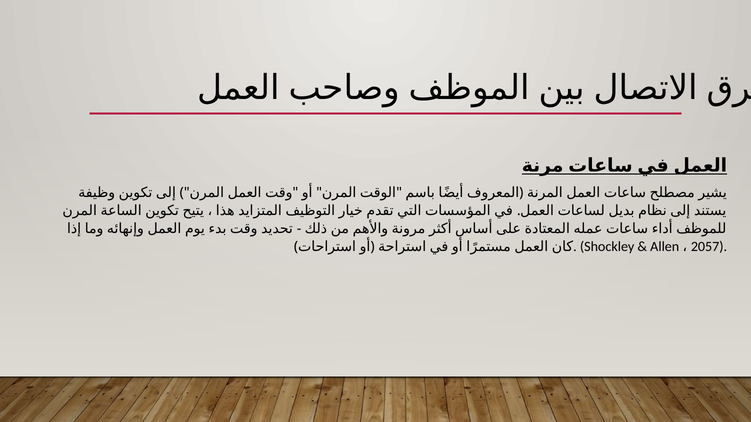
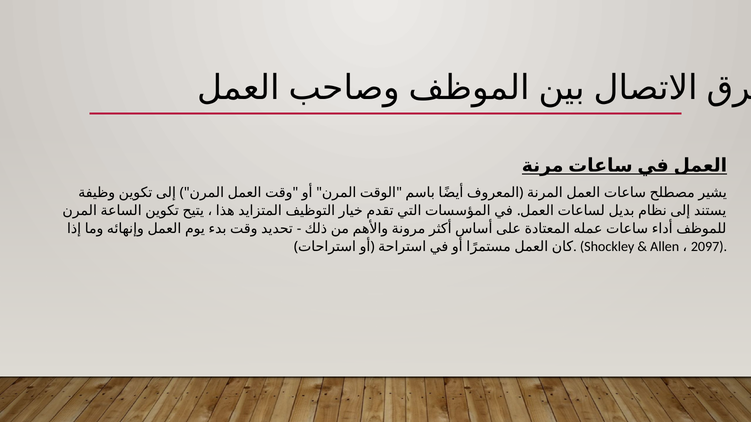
2057: 2057 -> 2097
